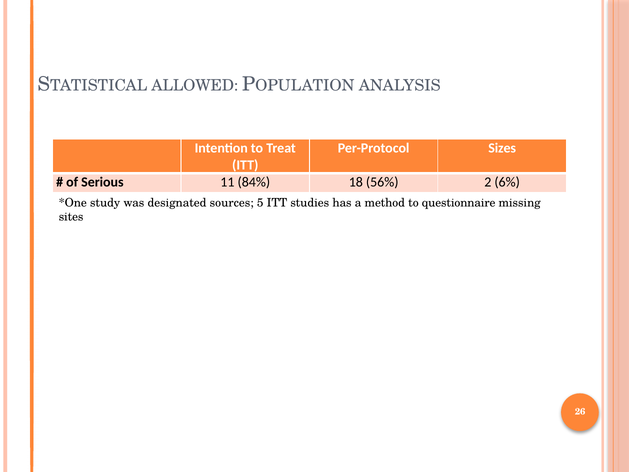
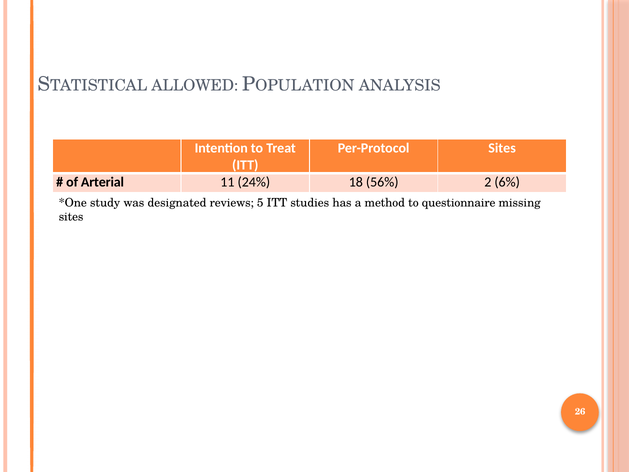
Per-Protocol Sizes: Sizes -> Sites
Serious: Serious -> Arterial
84%: 84% -> 24%
sources: sources -> reviews
